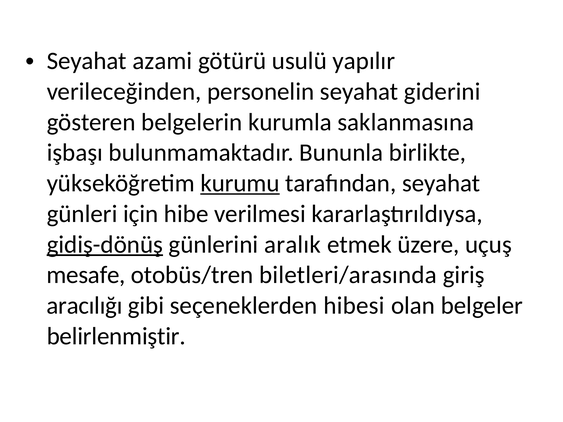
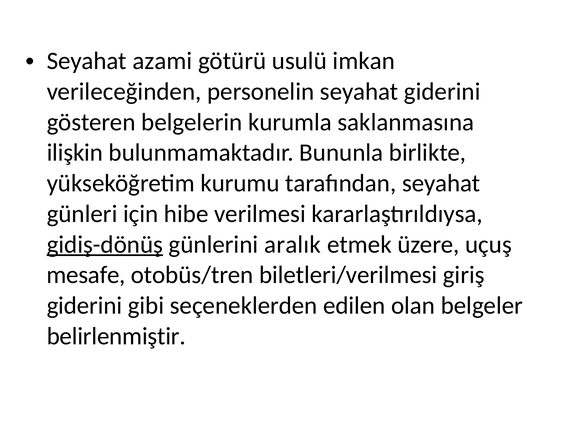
yapılır: yapılır -> imkan
işbaşı: işbaşı -> ilişkin
kurumu underline: present -> none
biletleri/arasında: biletleri/arasında -> biletleri/verilmesi
aracılığı at (85, 306): aracılığı -> giderini
hibesi: hibesi -> edilen
